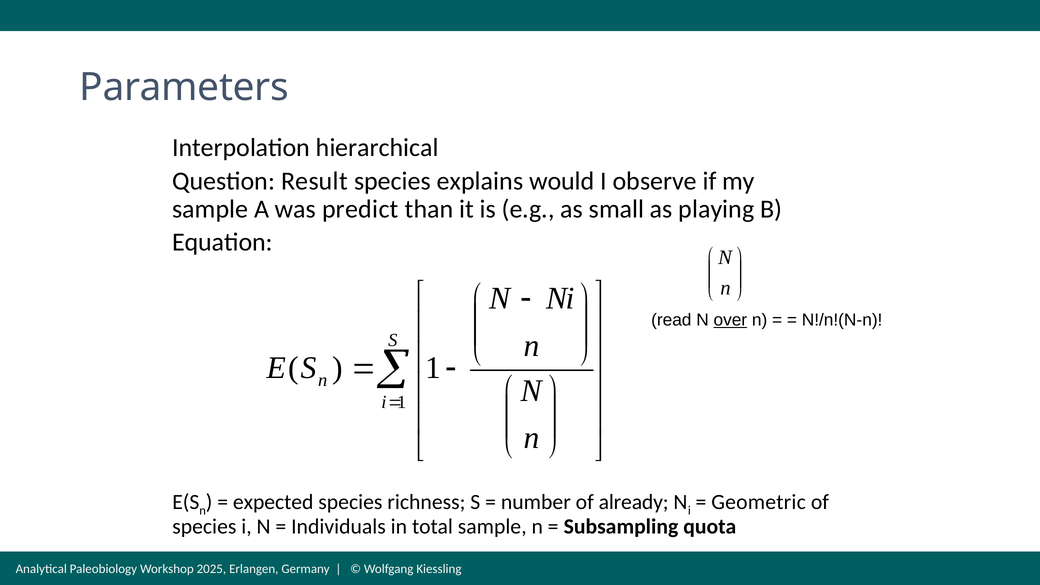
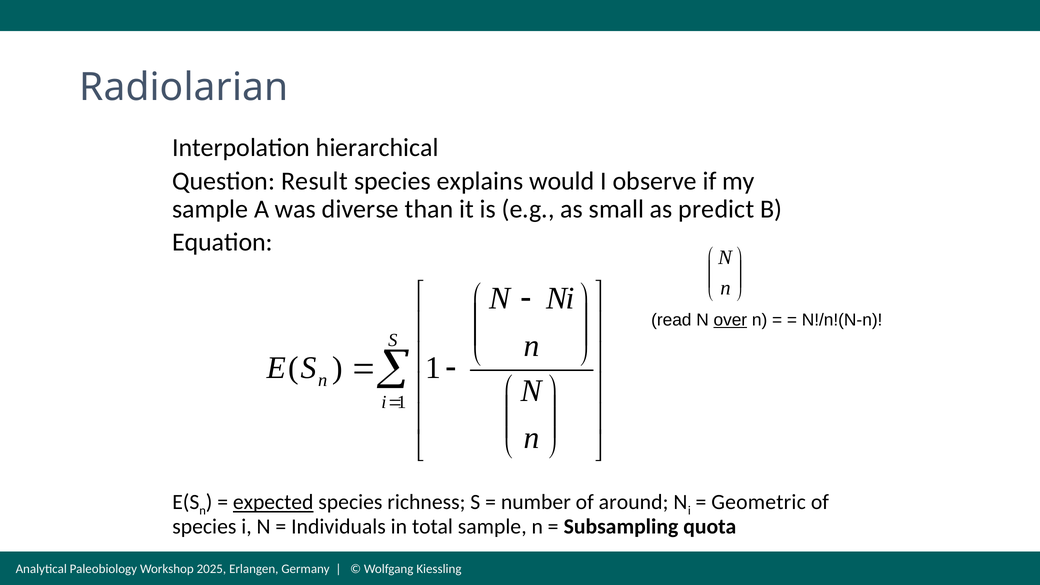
Parameters: Parameters -> Radiolarian
predict: predict -> diverse
playing: playing -> predict
expected underline: none -> present
already: already -> around
